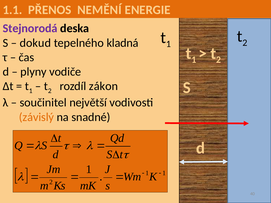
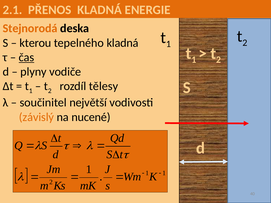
1.1: 1.1 -> 2.1
PŘENOS NEMĚNÍ: NEMĚNÍ -> KLADNÁ
Stejnorodá colour: purple -> orange
dokud: dokud -> kterou
čas underline: none -> present
zákon: zákon -> tělesy
snadné: snadné -> nucené
